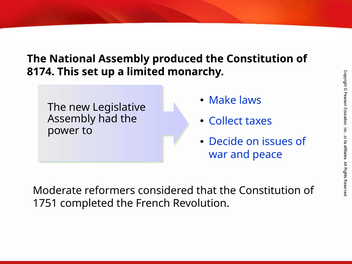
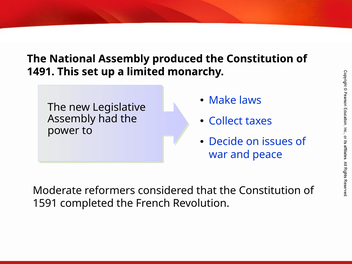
8174: 8174 -> 1491
1751: 1751 -> 1591
